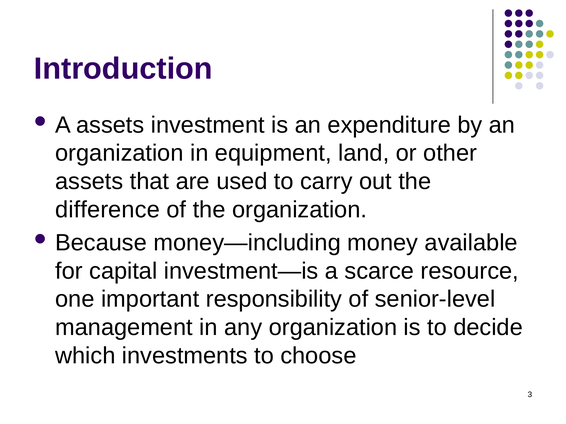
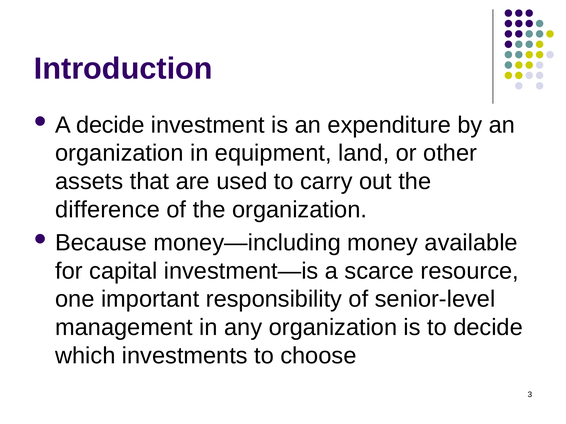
A assets: assets -> decide
